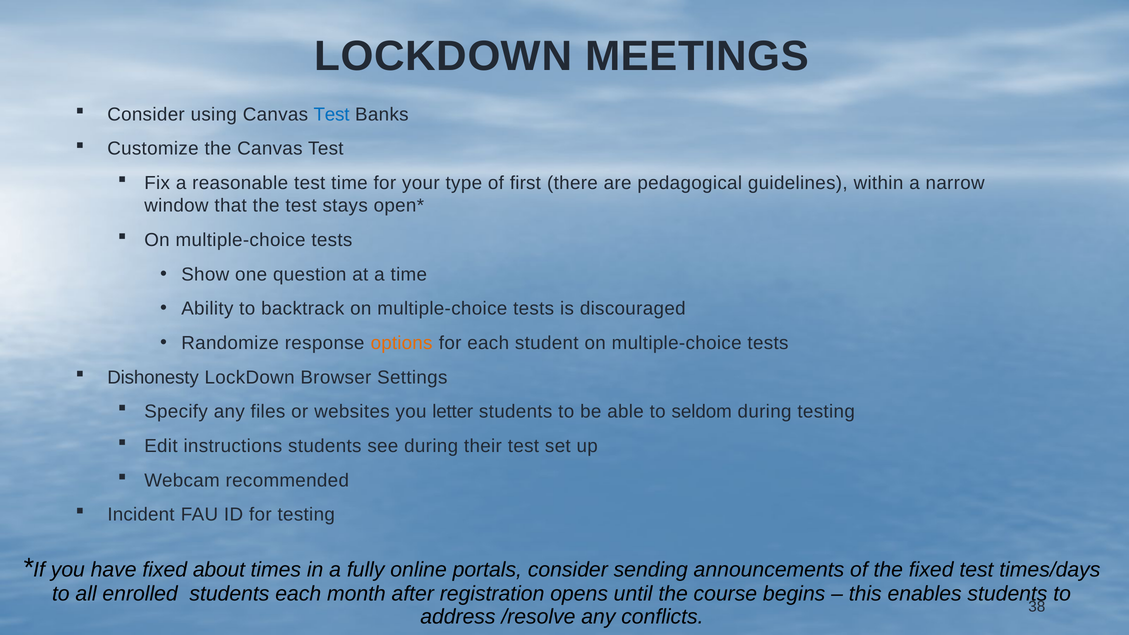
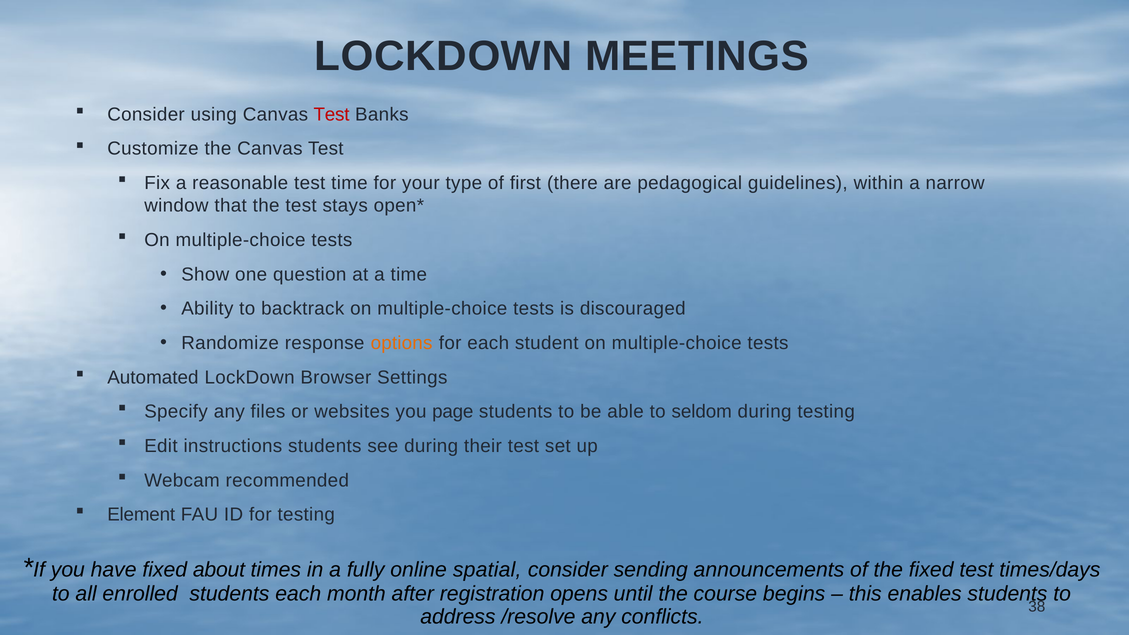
Test at (331, 114) colour: blue -> red
Dishonesty: Dishonesty -> Automated
letter: letter -> page
Incident: Incident -> Element
portals: portals -> spatial
